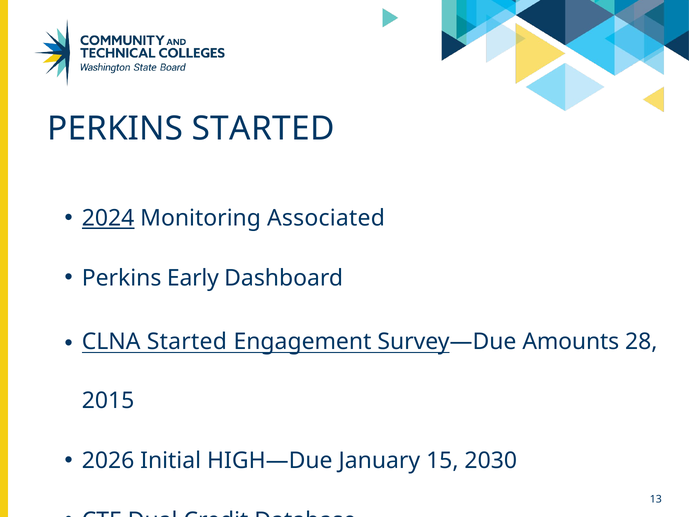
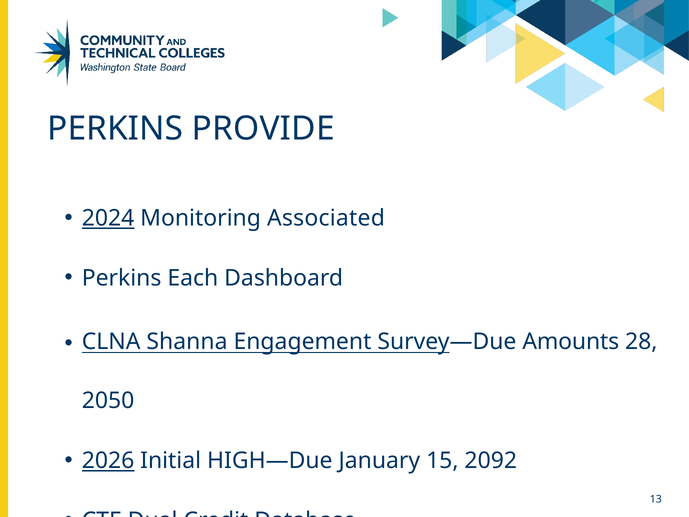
PERKINS STARTED: STARTED -> PROVIDE
Early: Early -> Each
CLNA Started: Started -> Shanna
2015: 2015 -> 2050
2026 underline: none -> present
2030: 2030 -> 2092
